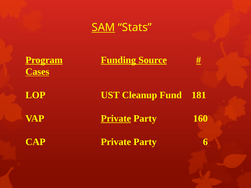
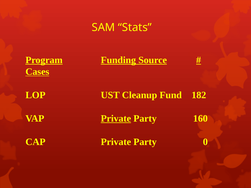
SAM underline: present -> none
181: 181 -> 182
6: 6 -> 0
